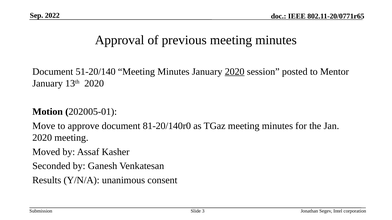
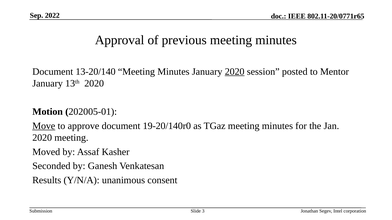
51-20/140: 51-20/140 -> 13-20/140
Move underline: none -> present
81-20/140r0: 81-20/140r0 -> 19-20/140r0
